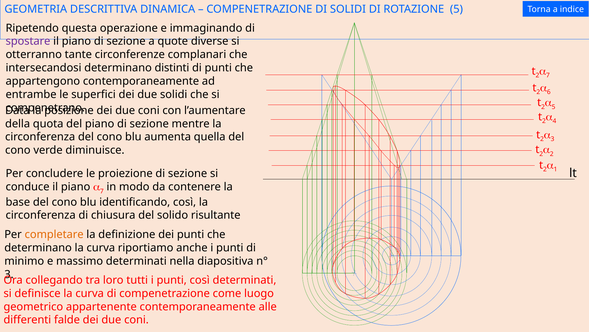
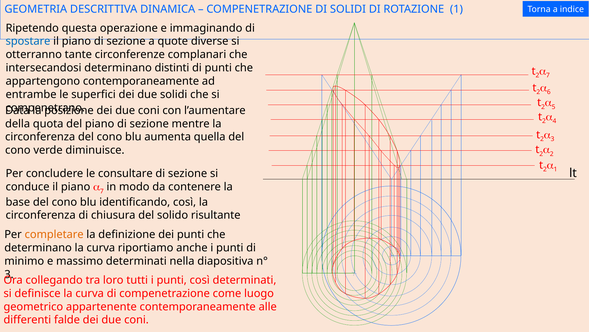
ROTAZIONE 5: 5 -> 1
spostare colour: purple -> blue
proiezione: proiezione -> consultare
